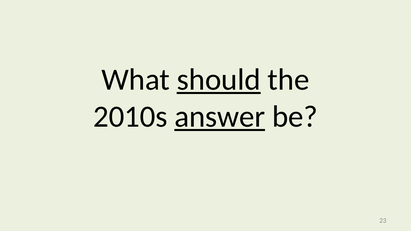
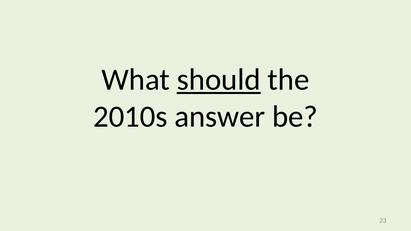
answer underline: present -> none
